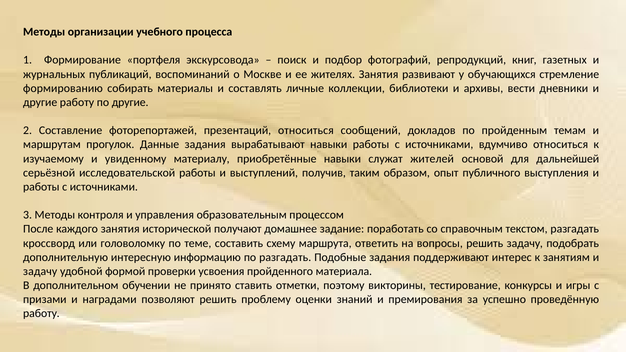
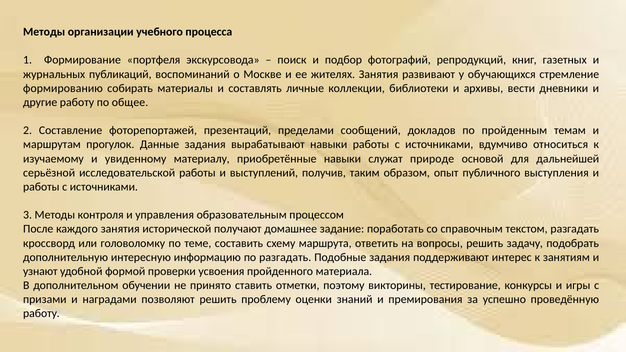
по другие: другие -> общее
презентаций относиться: относиться -> пределами
жителей: жителей -> природе
задачу at (40, 271): задачу -> узнают
